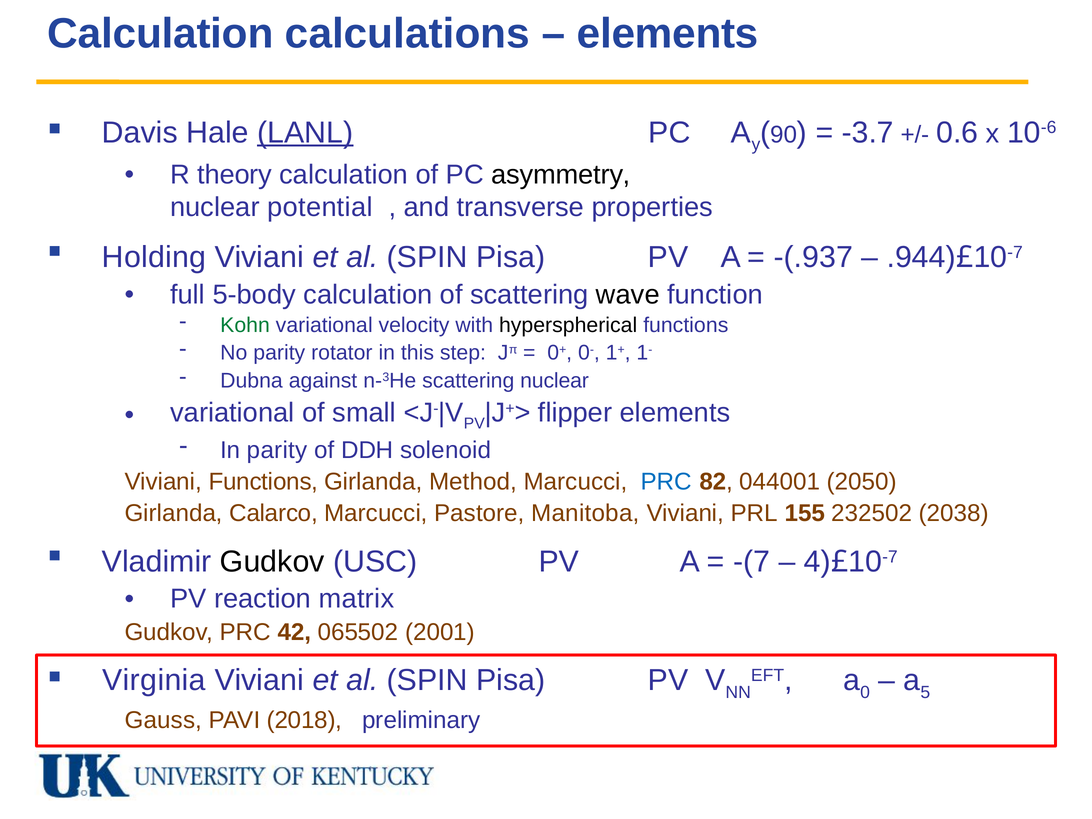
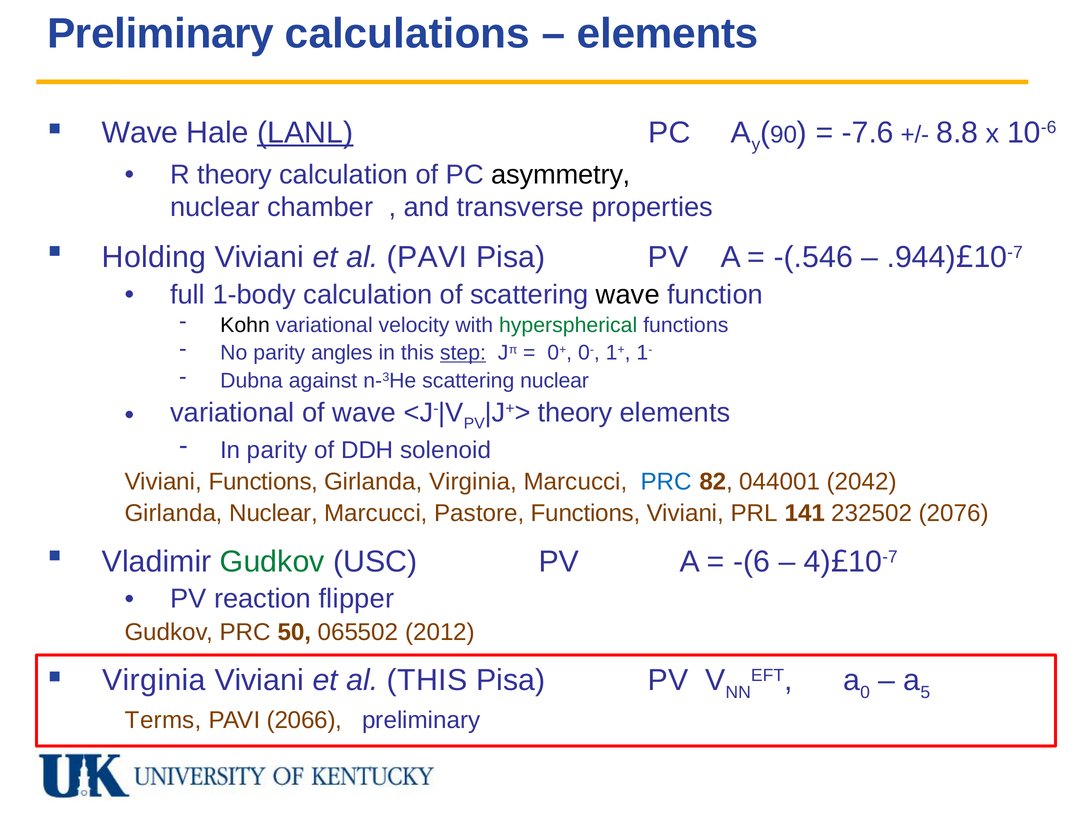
Calculation at (160, 34): Calculation -> Preliminary
Davis at (140, 133): Davis -> Wave
-3.7: -3.7 -> -7.6
0.6: 0.6 -> 8.8
potential: potential -> chamber
SPIN at (427, 257): SPIN -> PAVI
-(.937: -(.937 -> -(.546
5-body: 5-body -> 1-body
Kohn colour: green -> black
hyperspherical colour: black -> green
rotator: rotator -> angles
step underline: none -> present
of small: small -> wave
flipper at (575, 413): flipper -> theory
Girlanda Method: Method -> Virginia
2050: 2050 -> 2042
Girlanda Calarco: Calarco -> Nuclear
Pastore Manitoba: Manitoba -> Functions
155: 155 -> 141
2038: 2038 -> 2076
Gudkov at (272, 562) colour: black -> green
-(7: -(7 -> -(6
matrix: matrix -> flipper
42: 42 -> 50
2001: 2001 -> 2012
SPIN at (427, 680): SPIN -> THIS
Gauss: Gauss -> Terms
2018: 2018 -> 2066
